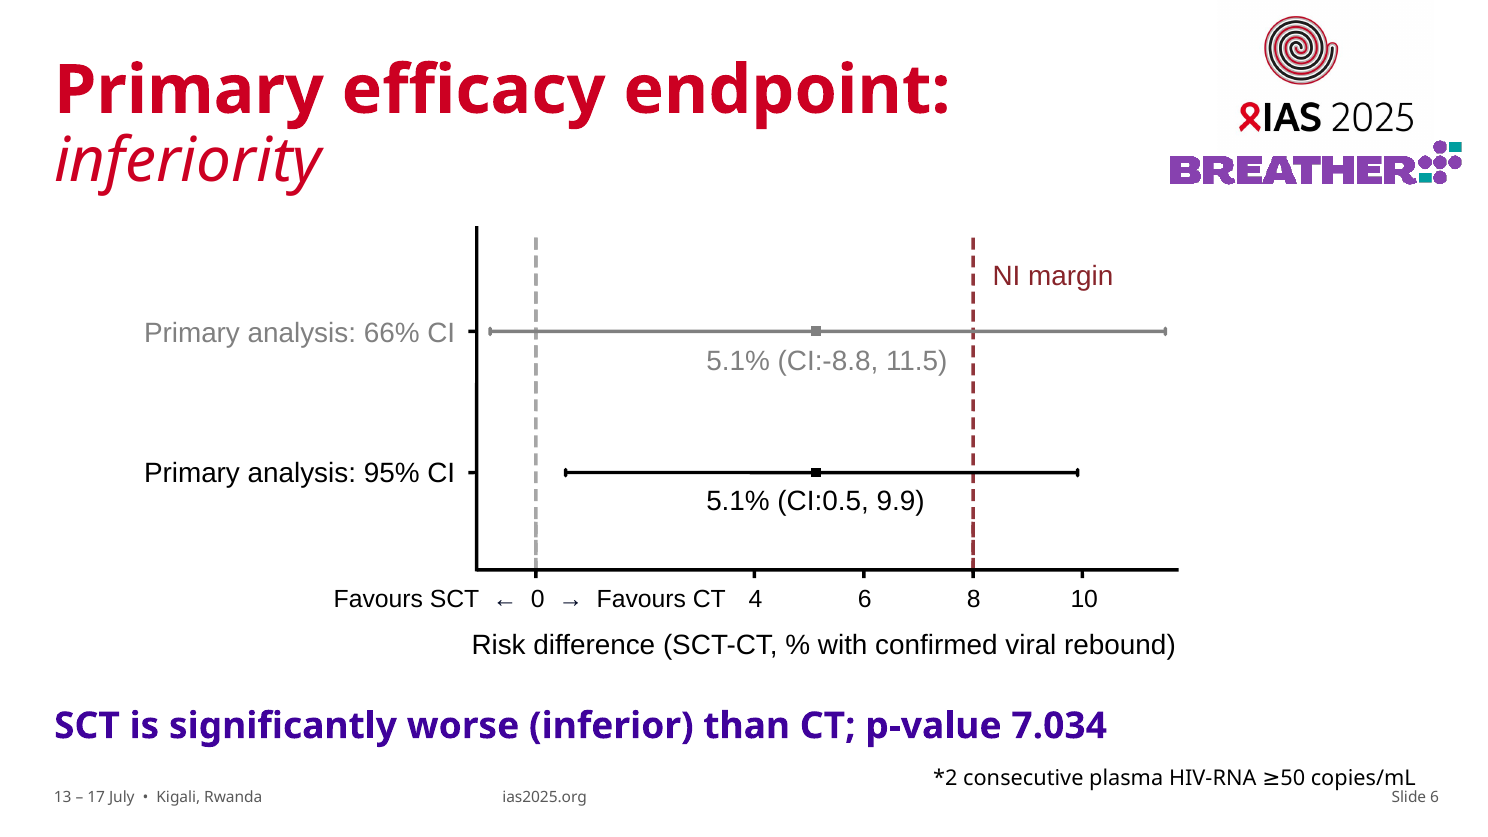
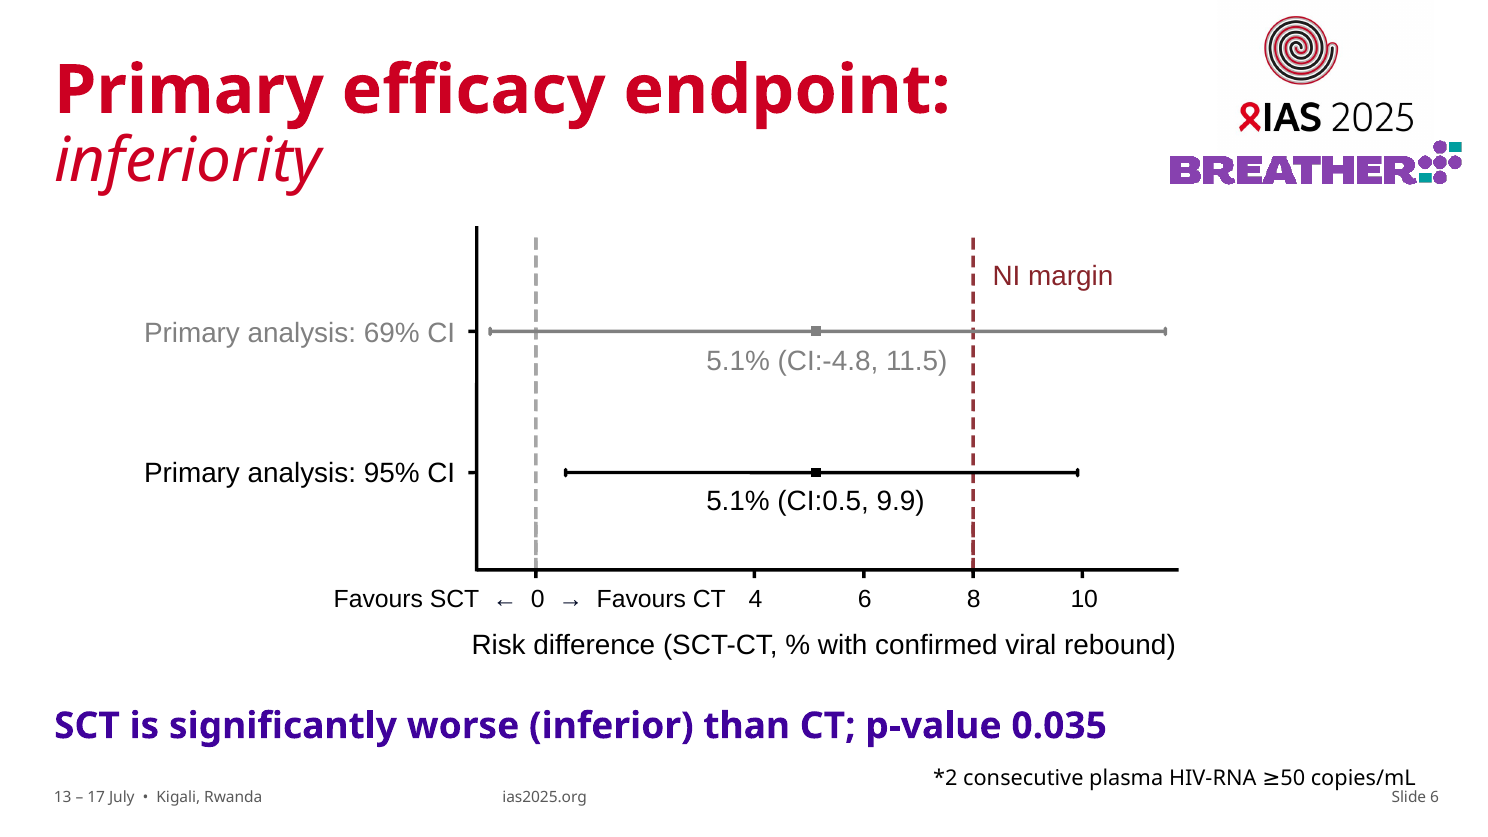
66%: 66% -> 69%
CI:-8.8: CI:-8.8 -> CI:-4.8
7.034: 7.034 -> 0.035
